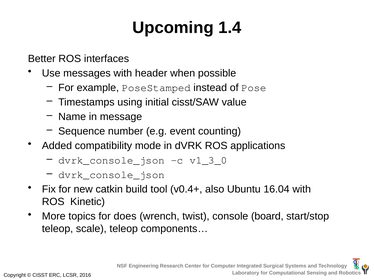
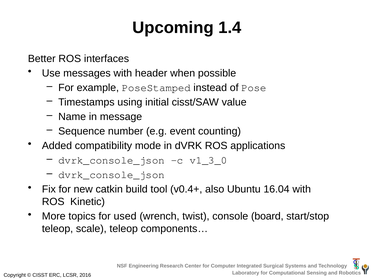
does: does -> used
